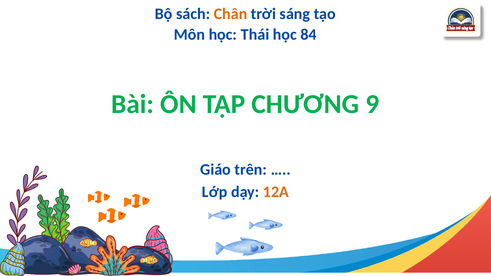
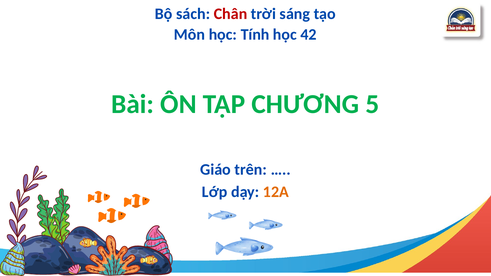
Chân colour: orange -> red
Thái: Thái -> Tính
84: 84 -> 42
9: 9 -> 5
